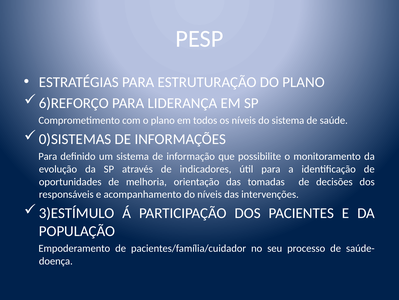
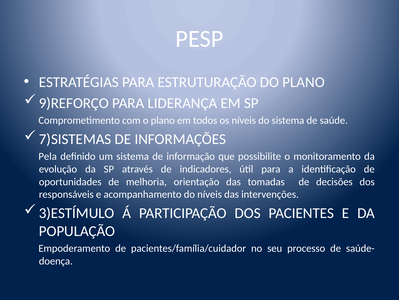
6)REFORÇO: 6)REFORÇO -> 9)REFORÇO
0)SISTEMAS: 0)SISTEMAS -> 7)SISTEMAS
Para at (48, 156): Para -> Pela
